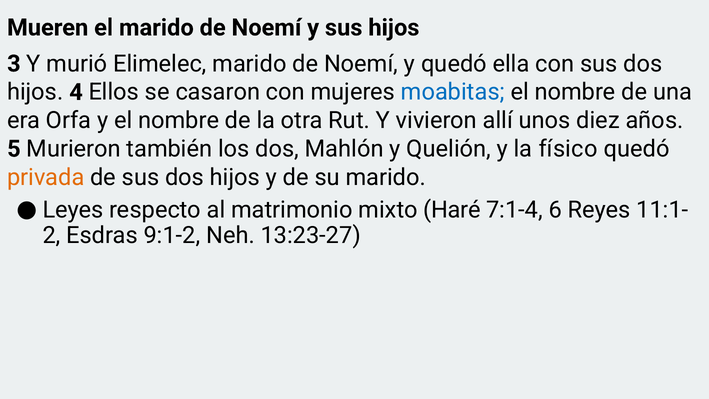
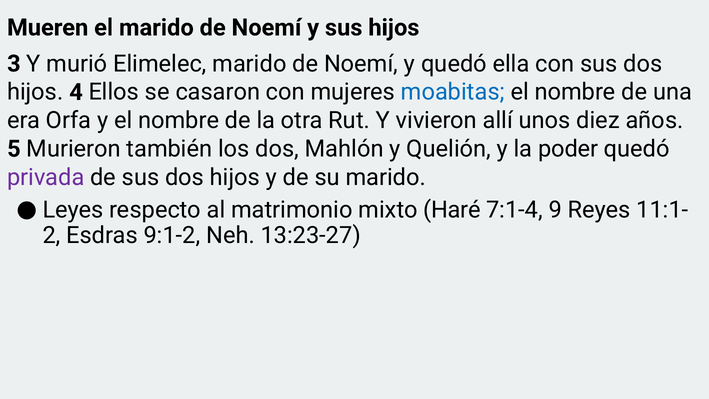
físico: físico -> poder
privada colour: orange -> purple
6: 6 -> 9
